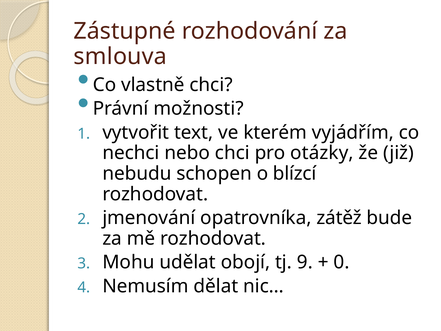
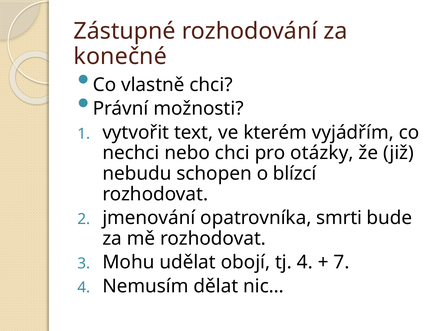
smlouva: smlouva -> konečné
zátěž: zátěž -> smrti
tj 9: 9 -> 4
0: 0 -> 7
